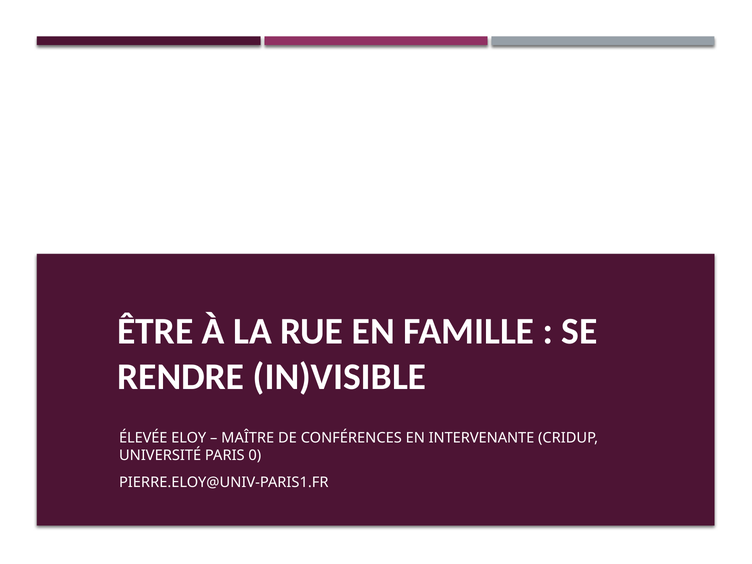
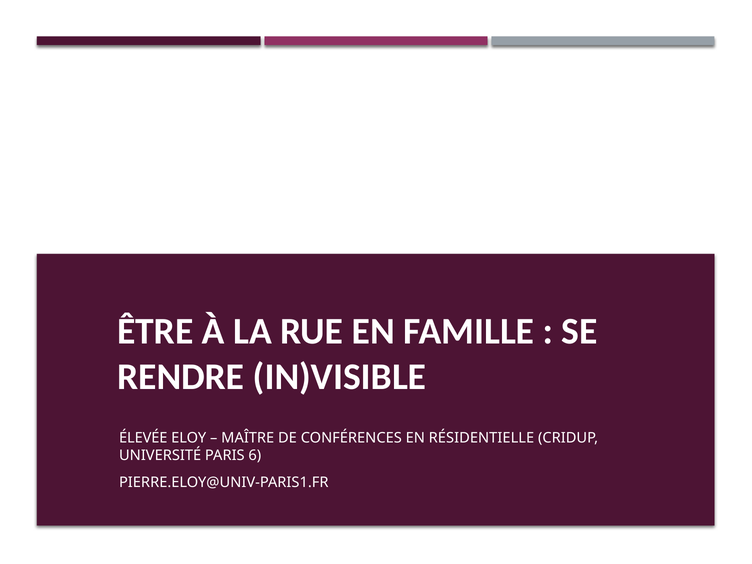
INTERVENANTE: INTERVENANTE -> RÉSIDENTIELLE
0: 0 -> 6
